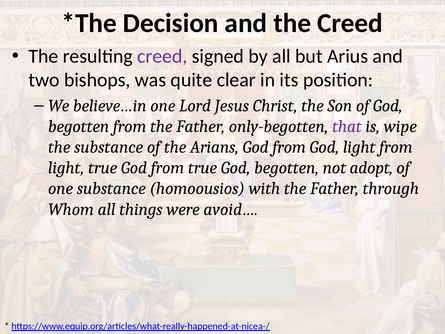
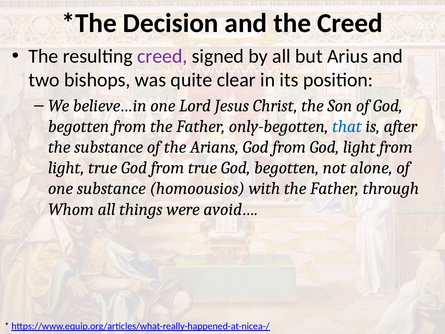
that colour: purple -> blue
wipe: wipe -> after
adopt: adopt -> alone
